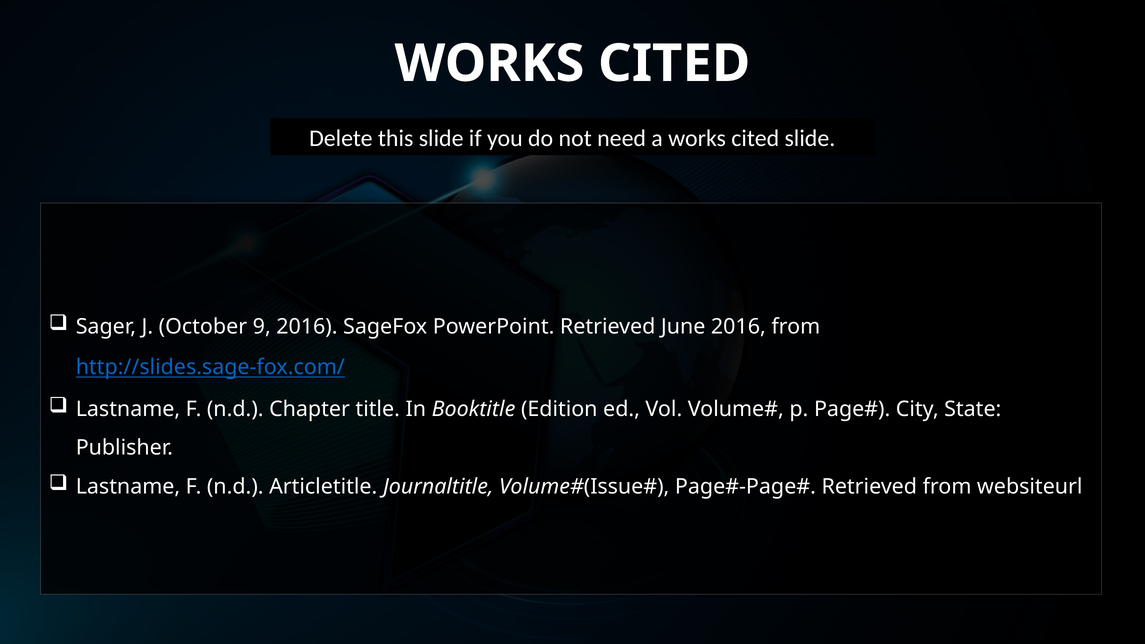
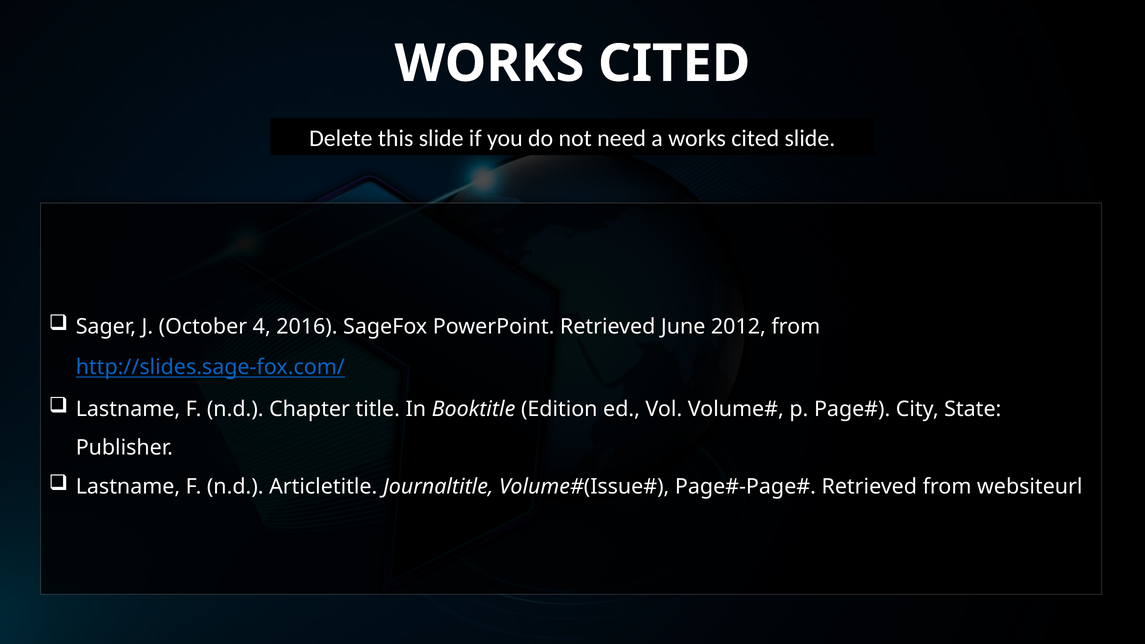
9: 9 -> 4
June 2016: 2016 -> 2012
